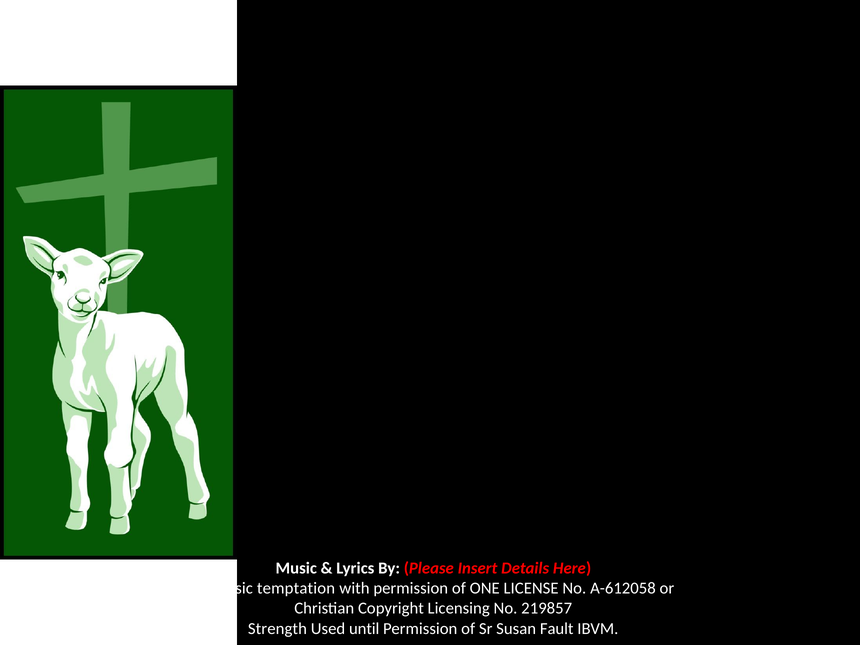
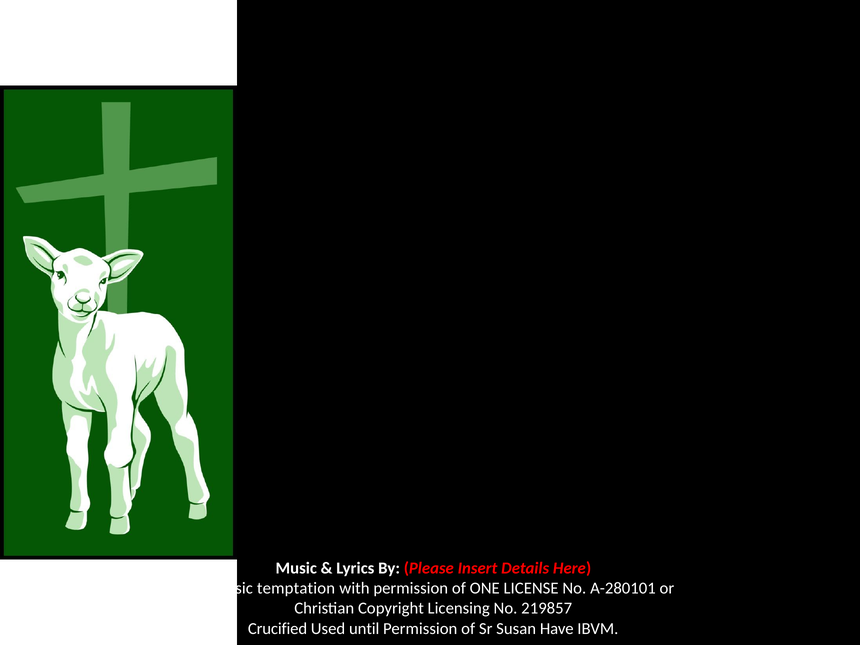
A-612058: A-612058 -> A-280101
Strength: Strength -> Crucified
Fault: Fault -> Have
